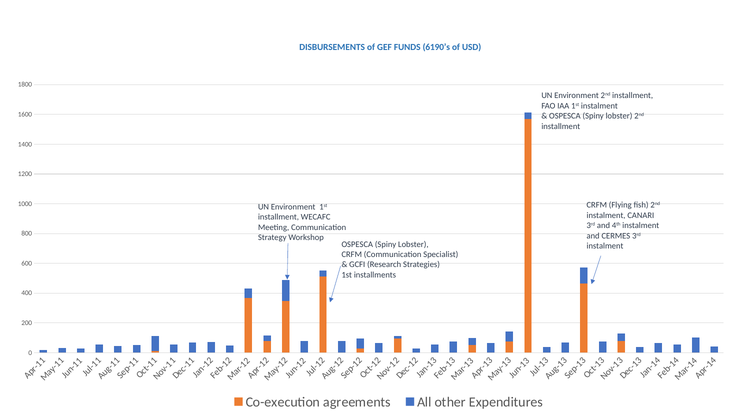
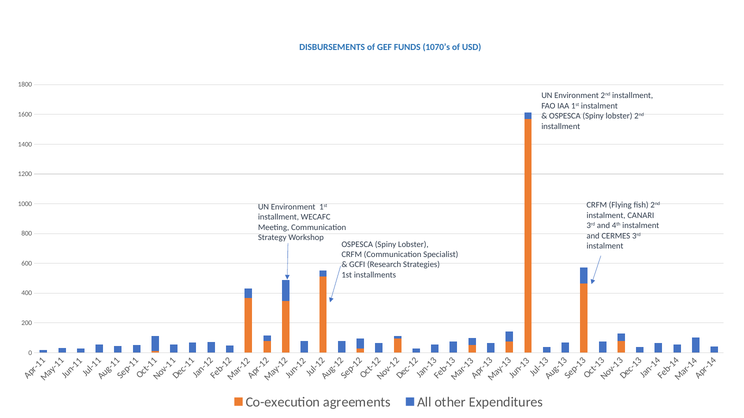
6190’s: 6190’s -> 1070’s
